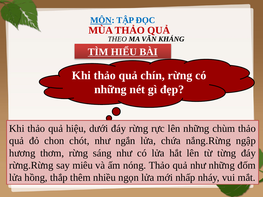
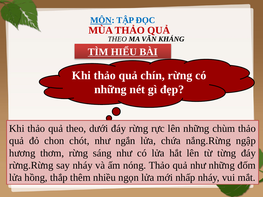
Khi thảo quả hiệu: hiệu -> theo
say miêu: miêu -> nháy
